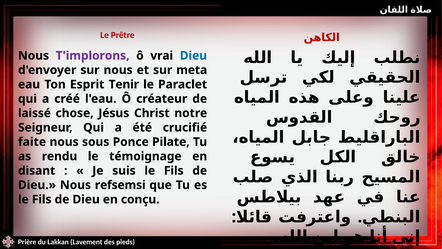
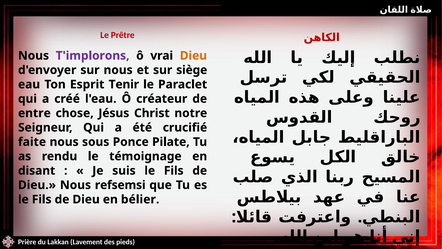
Dieu at (193, 56) colour: blue -> orange
meta: meta -> siège
laissé: laissé -> entre
conçu: conçu -> bélier
